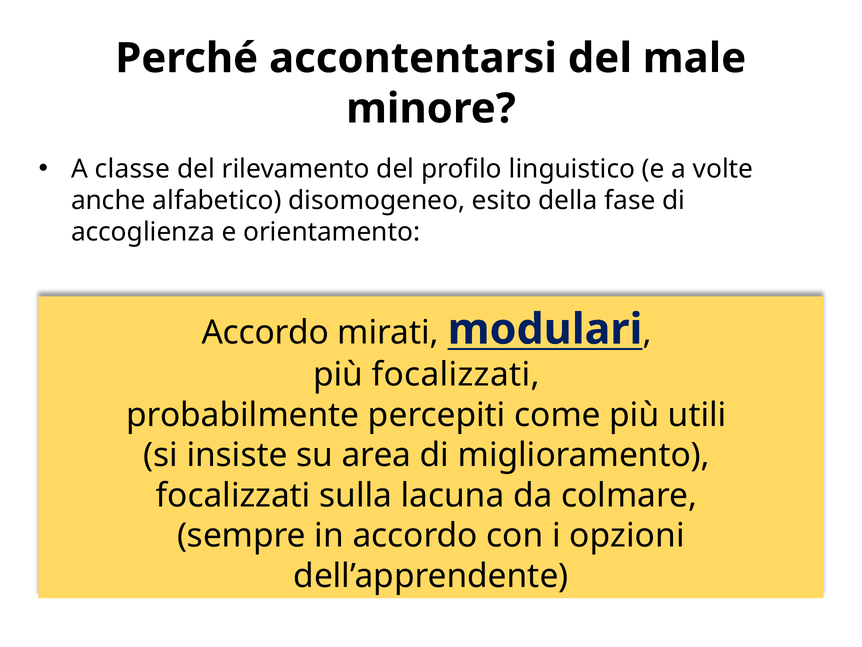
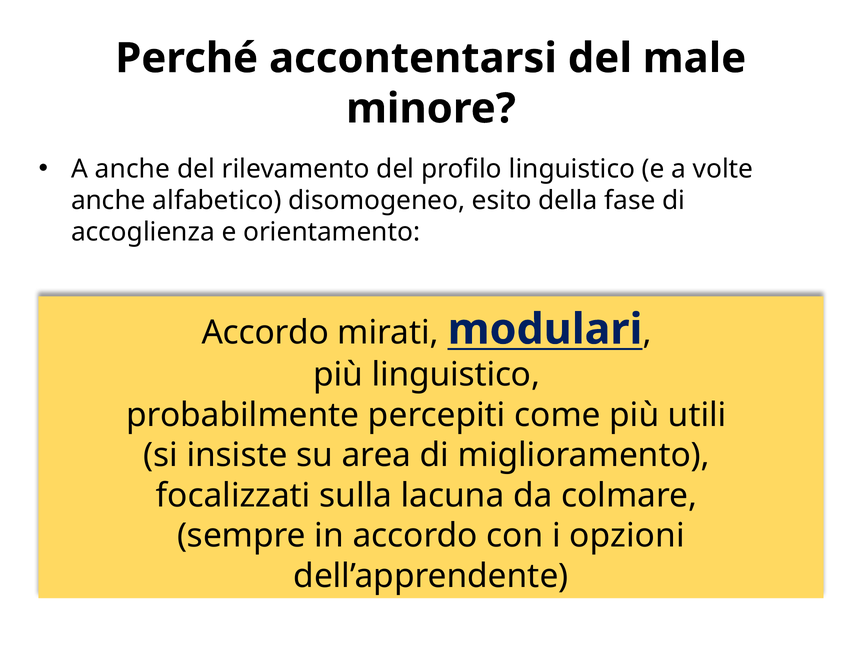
A classe: classe -> anche
più focalizzati: focalizzati -> linguistico
